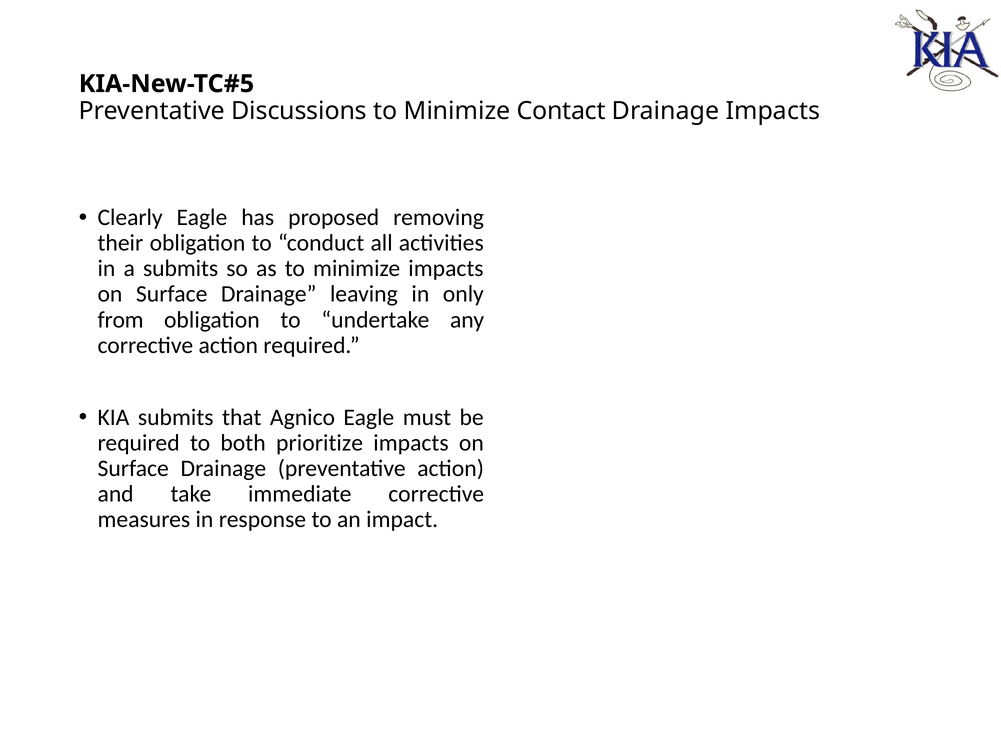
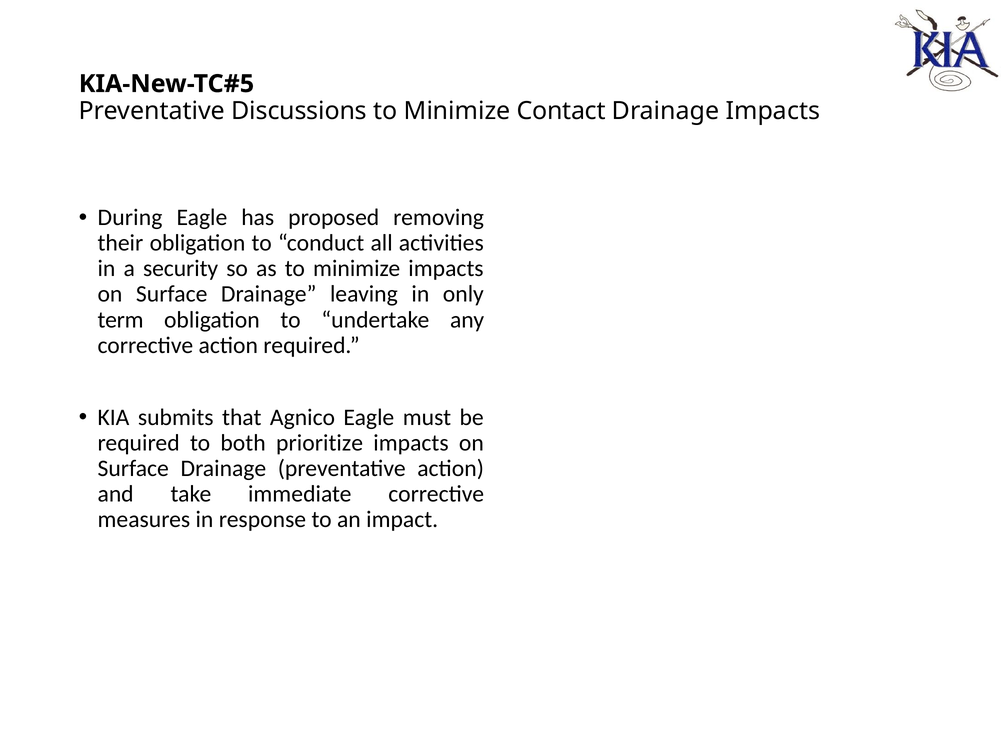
Clearly: Clearly -> During
a submits: submits -> security
from: from -> term
